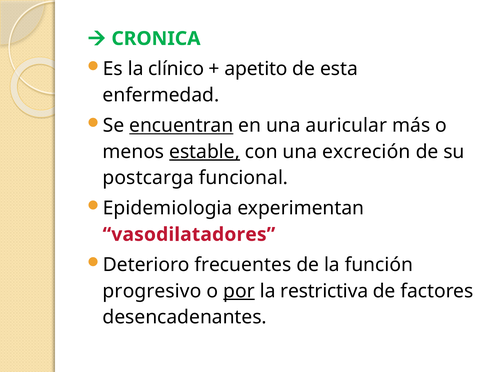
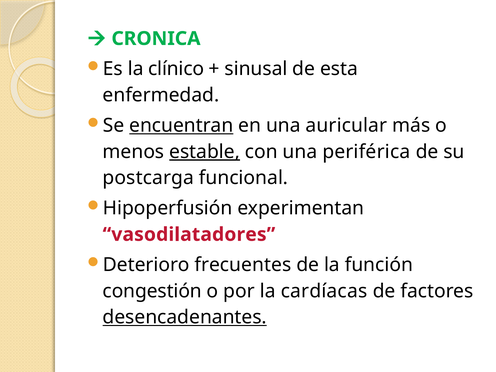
apetito: apetito -> sinusal
excreción: excreción -> periférica
Epidemiologia: Epidemiologia -> Hipoperfusión
progresivo: progresivo -> congestión
por underline: present -> none
restrictiva: restrictiva -> cardíacas
desencadenantes underline: none -> present
